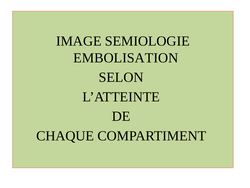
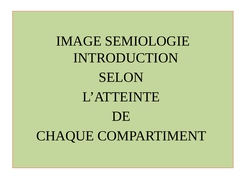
EMBOLISATION: EMBOLISATION -> INTRODUCTION
